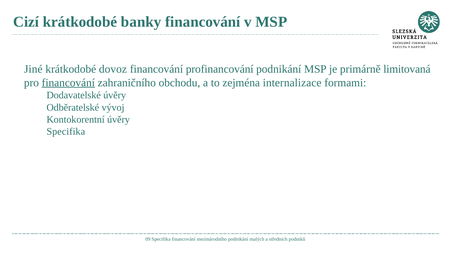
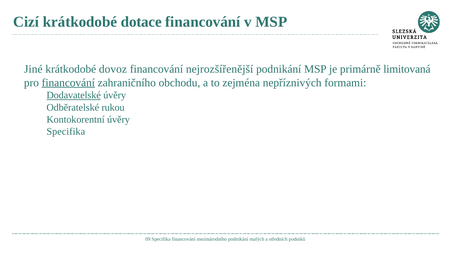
banky: banky -> dotace
profinancování: profinancování -> nejrozšířenější
internalizace: internalizace -> nepříznivých
Dodavatelské underline: none -> present
vývoj: vývoj -> rukou
